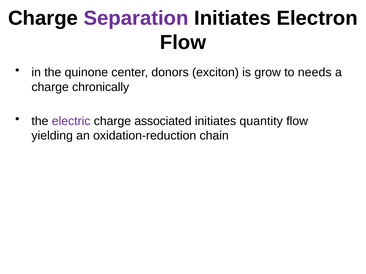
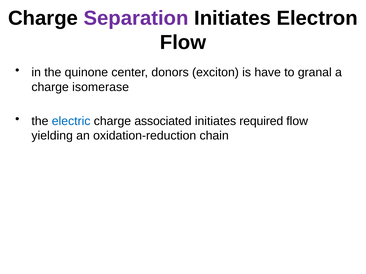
grow: grow -> have
needs: needs -> granal
chronically: chronically -> isomerase
electric colour: purple -> blue
quantity: quantity -> required
